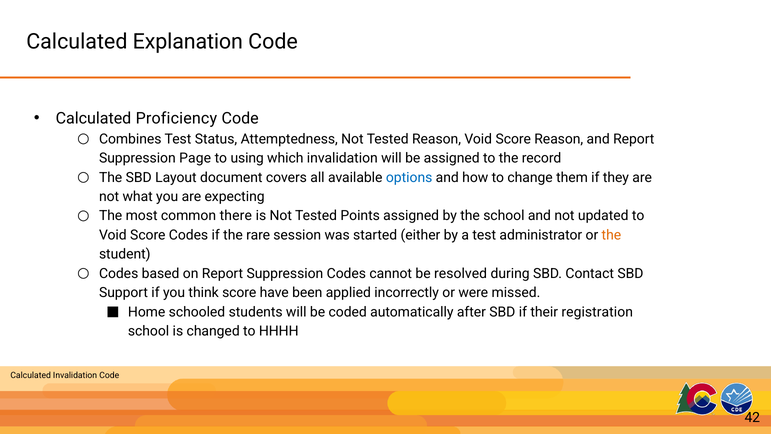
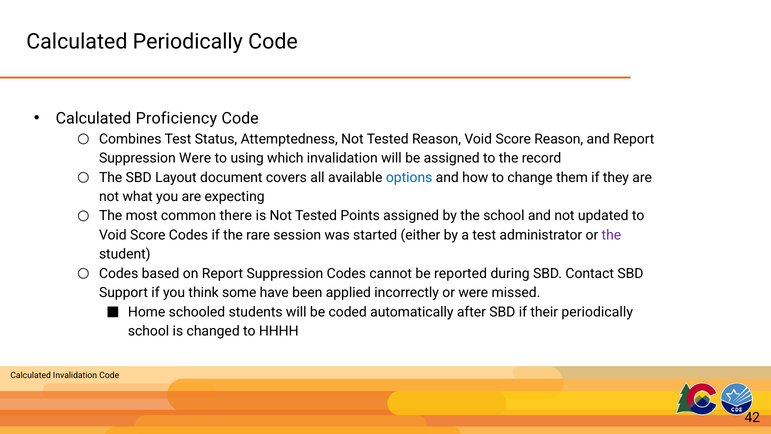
Calculated Explanation: Explanation -> Periodically
Suppression Page: Page -> Were
the at (611, 235) colour: orange -> purple
resolved: resolved -> reported
think score: score -> some
their registration: registration -> periodically
